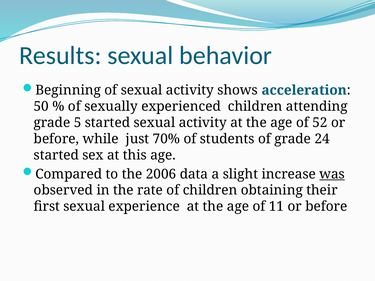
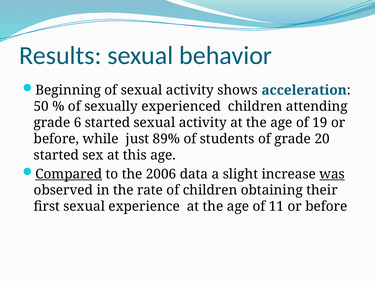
5: 5 -> 6
52: 52 -> 19
70%: 70% -> 89%
24: 24 -> 20
Compared underline: none -> present
